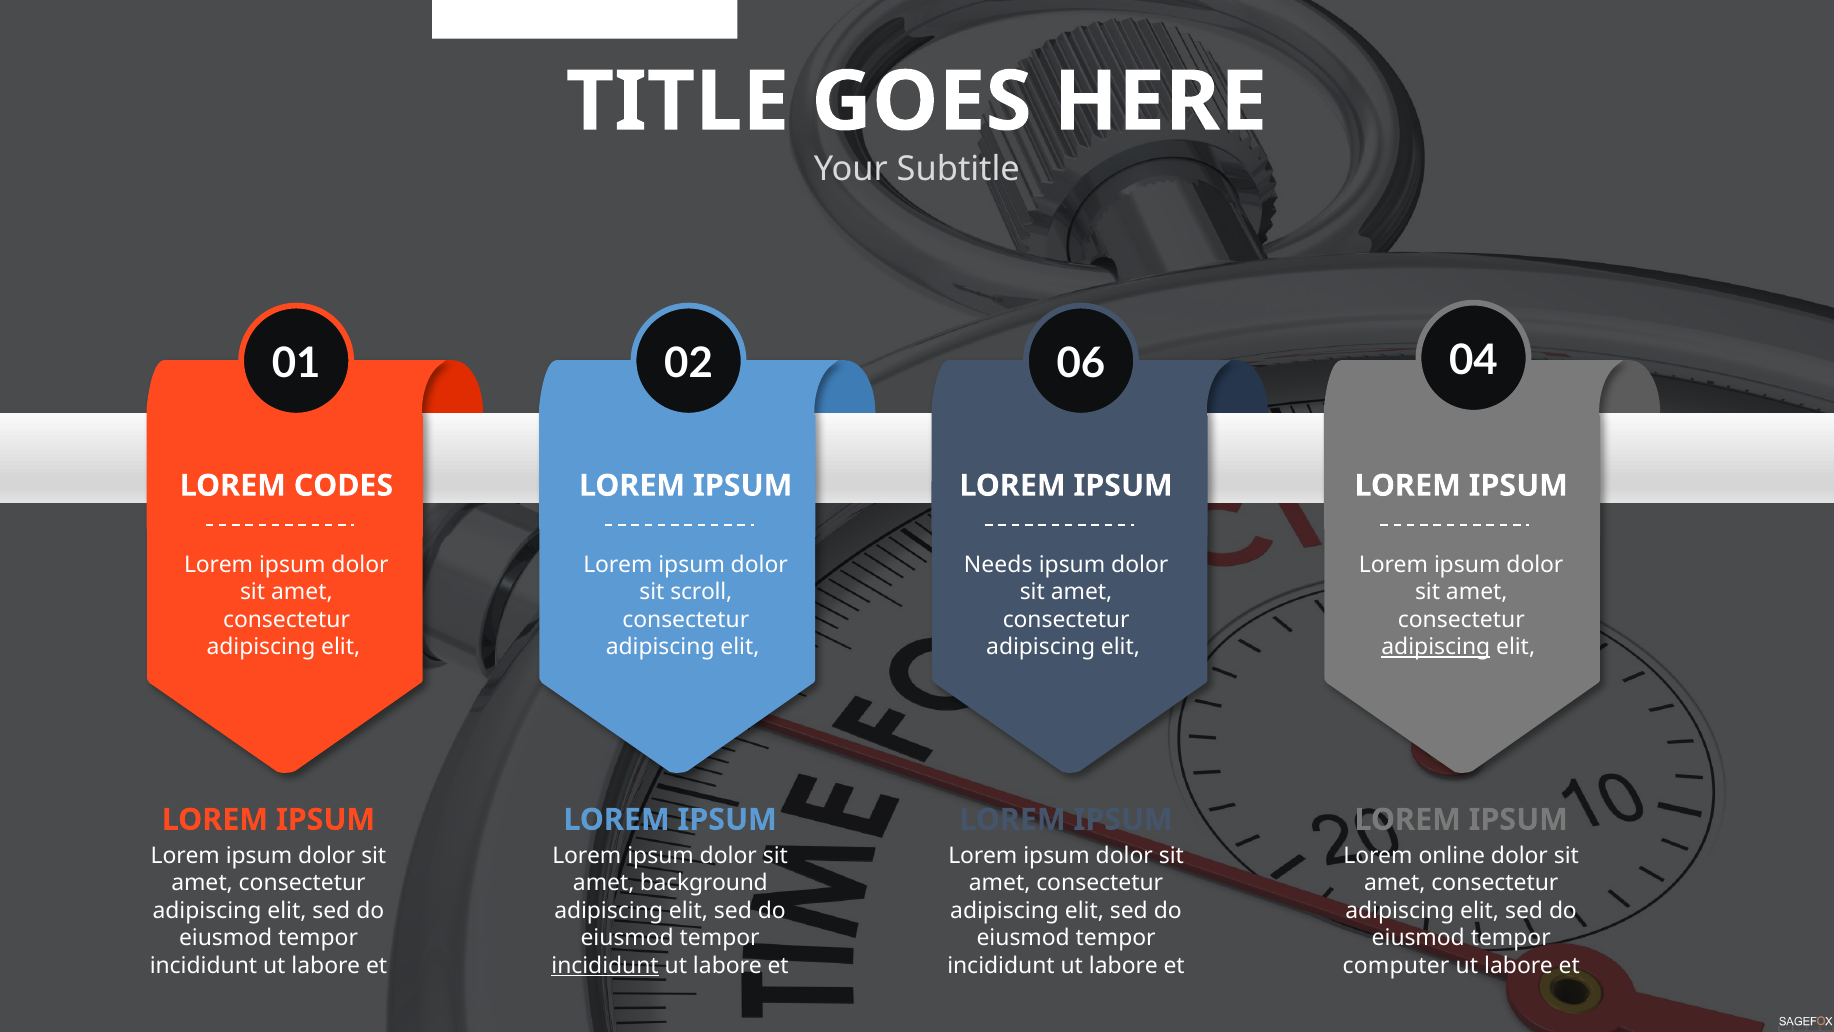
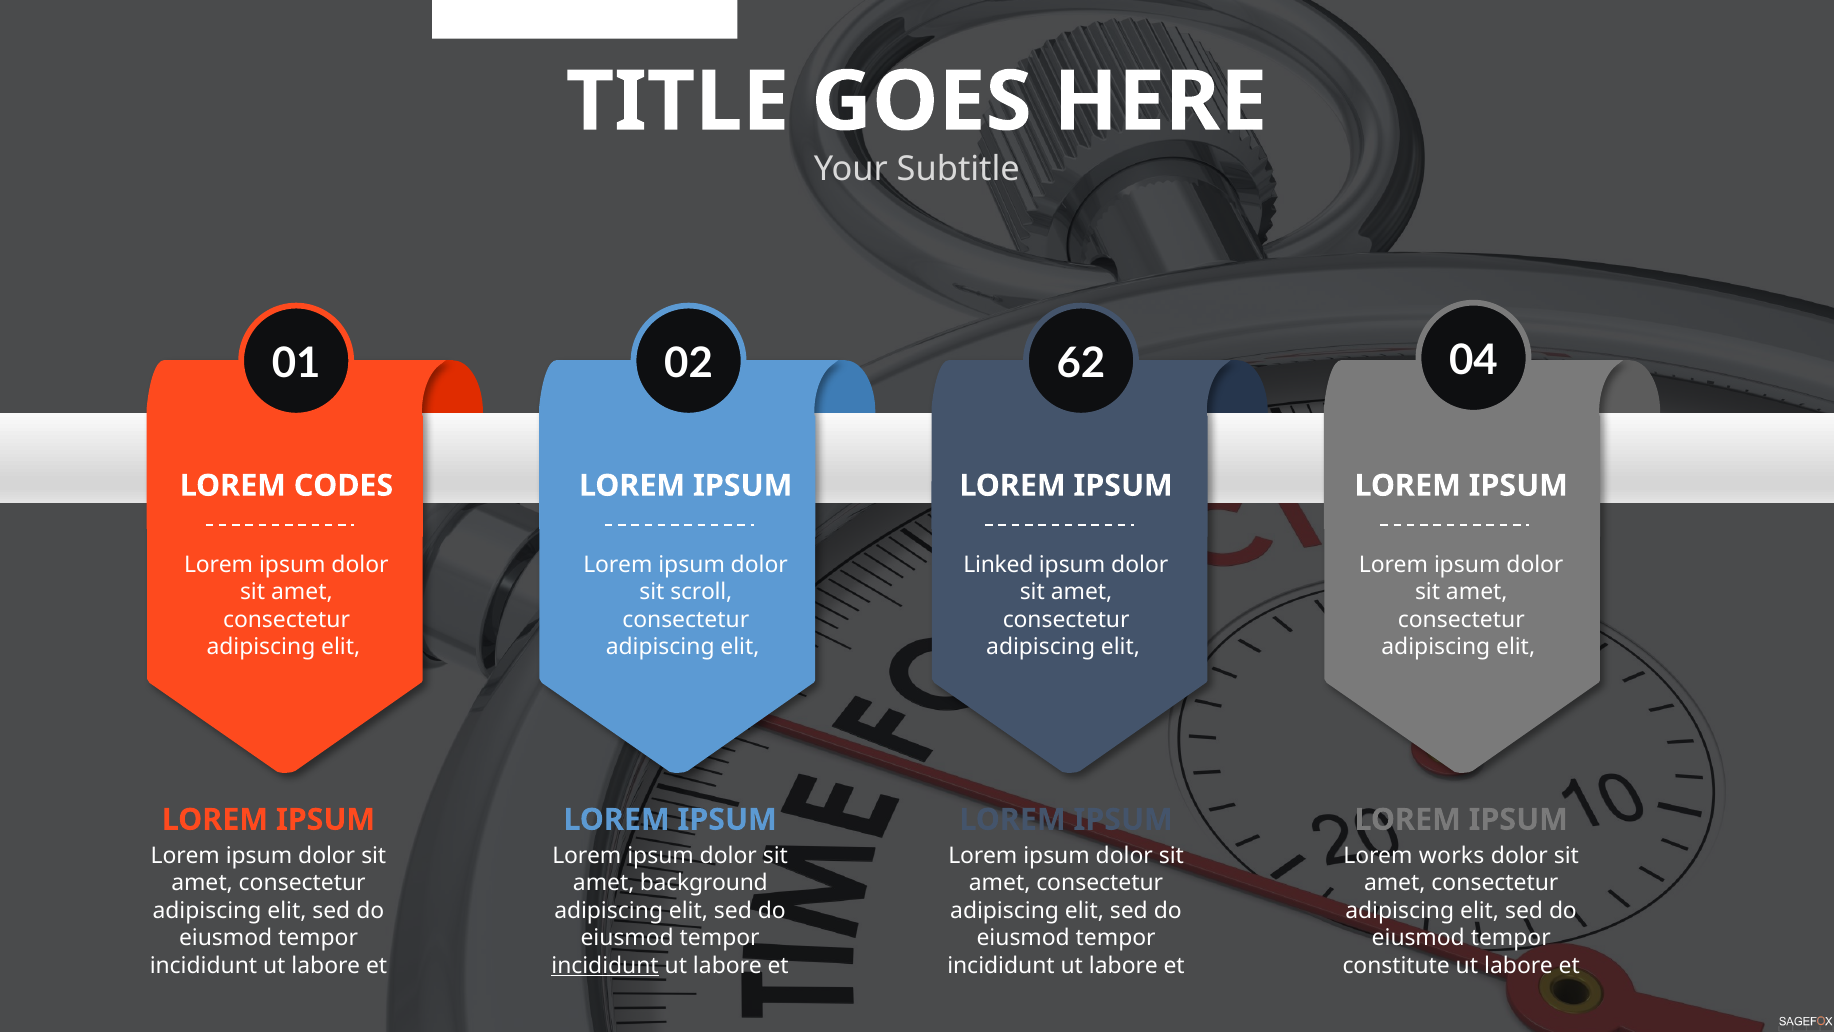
06: 06 -> 62
Needs: Needs -> Linked
adipiscing at (1436, 647) underline: present -> none
online: online -> works
computer: computer -> constitute
